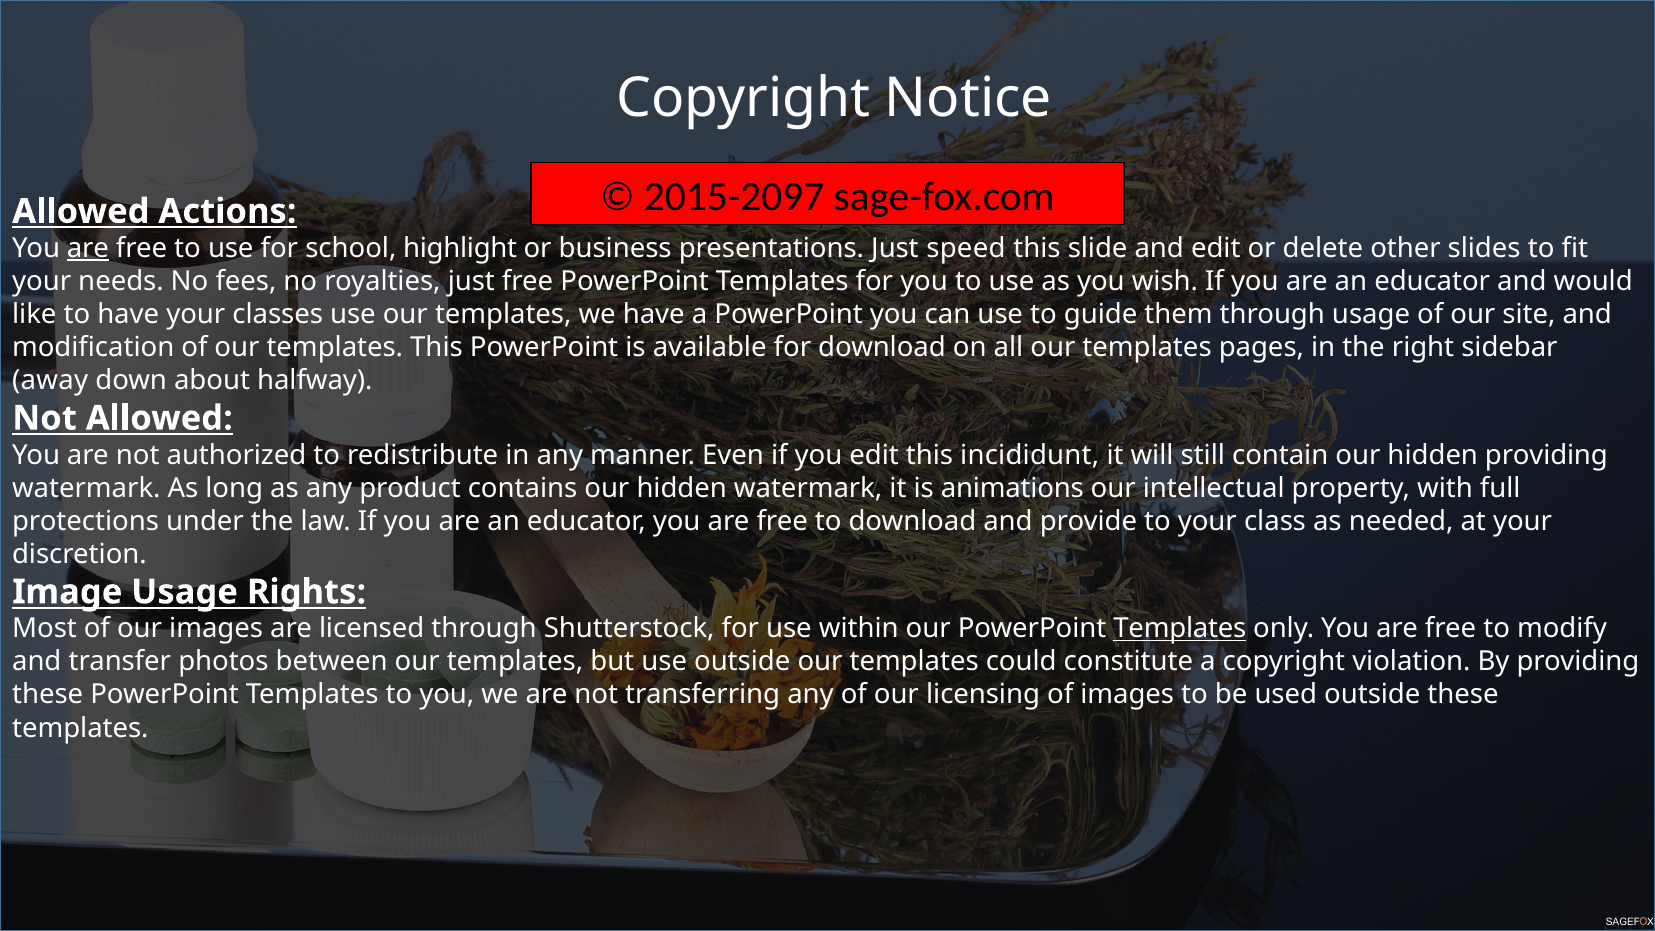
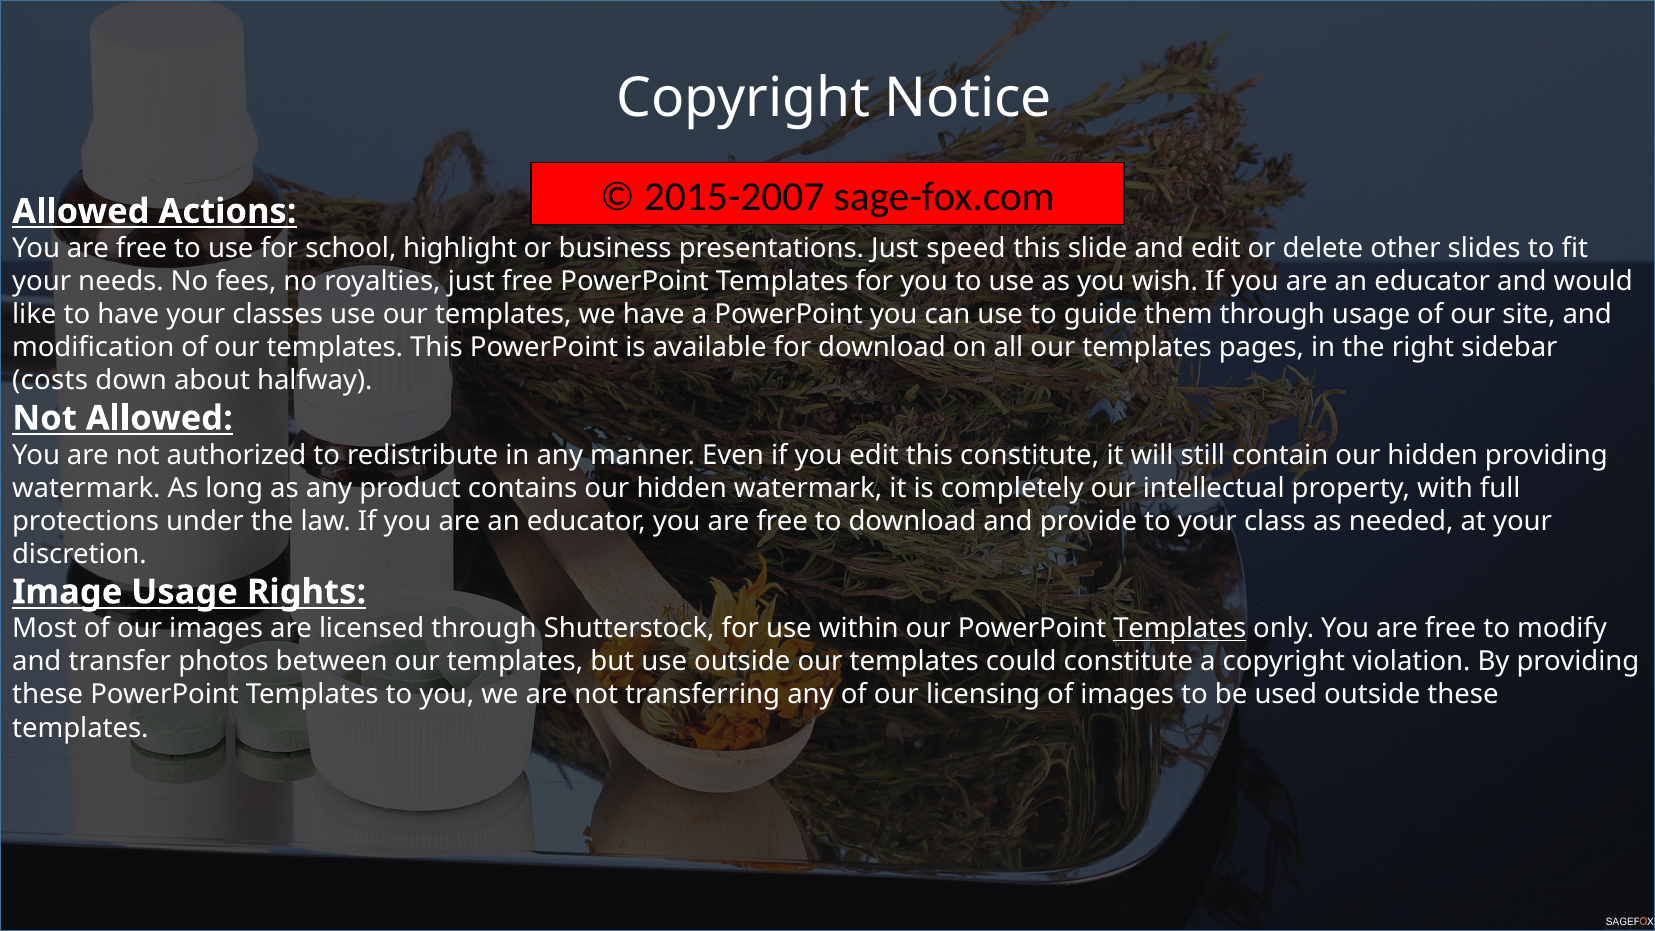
2015-2097: 2015-2097 -> 2015-2007
are at (88, 248) underline: present -> none
away: away -> costs
this incididunt: incididunt -> constitute
animations: animations -> completely
